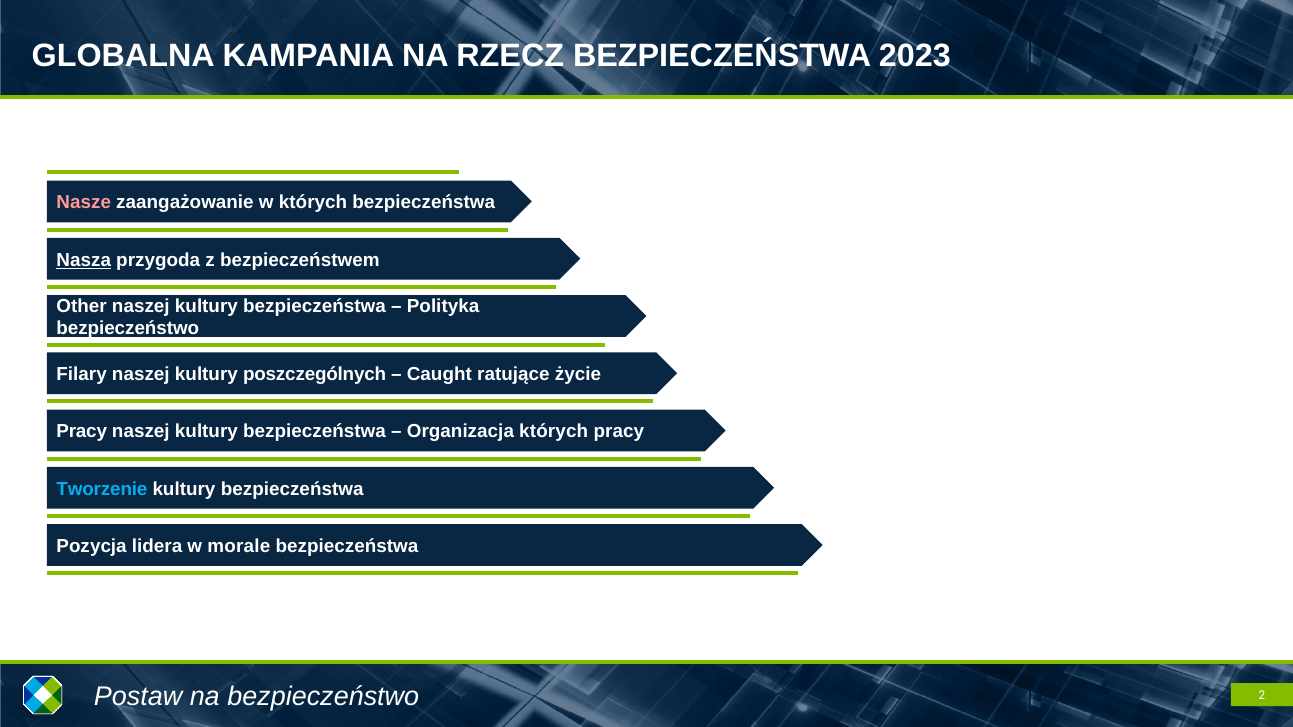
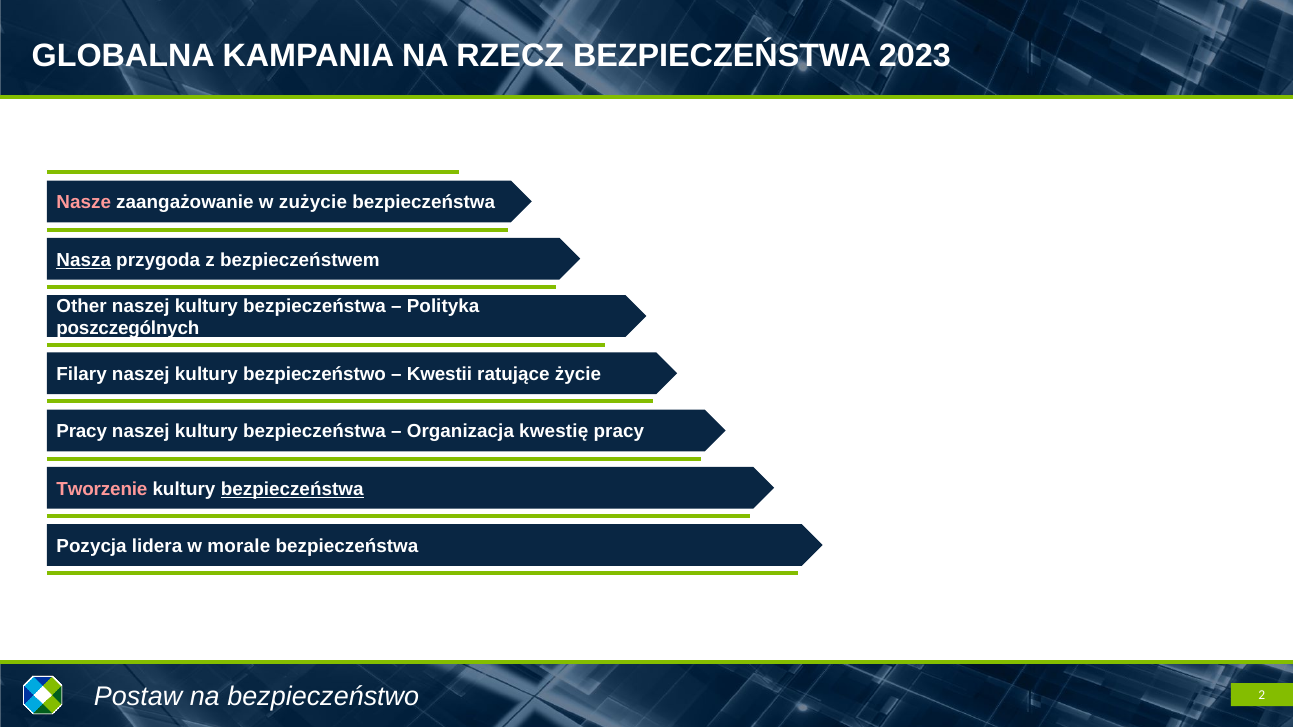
w których: których -> zużycie
bezpieczeństwo at (128, 329): bezpieczeństwo -> poszczególnych
kultury poszczególnych: poszczególnych -> bezpieczeństwo
Caught: Caught -> Kwestii
Organizacja których: których -> kwestię
Tworzenie colour: light blue -> pink
bezpieczeństwa at (292, 489) underline: none -> present
